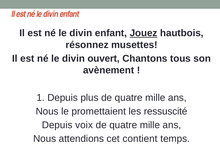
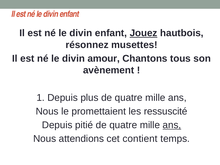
ouvert: ouvert -> amour
voix: voix -> pitié
ans at (172, 125) underline: none -> present
